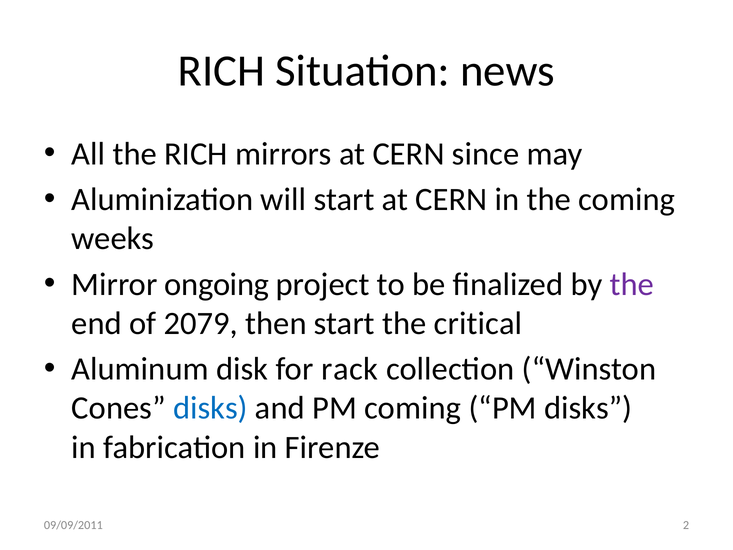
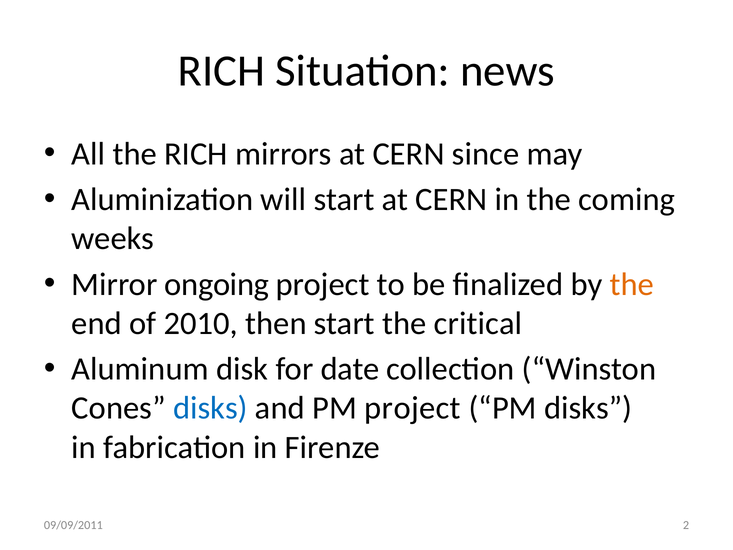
the at (632, 284) colour: purple -> orange
2079: 2079 -> 2010
rack: rack -> date
PM coming: coming -> project
